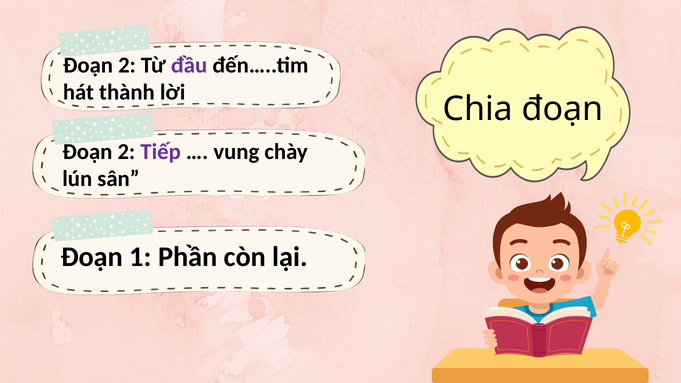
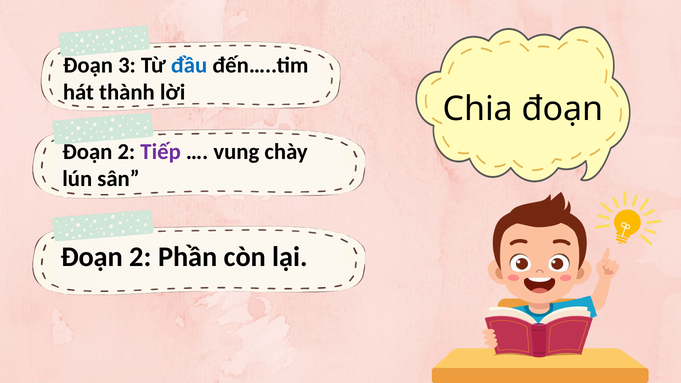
2 at (127, 65): 2 -> 3
đầu colour: purple -> blue
1 at (141, 257): 1 -> 2
